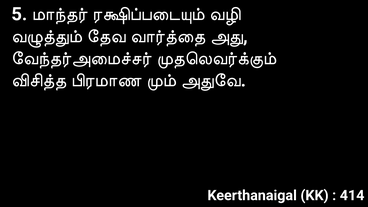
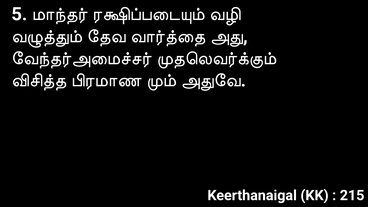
414: 414 -> 215
